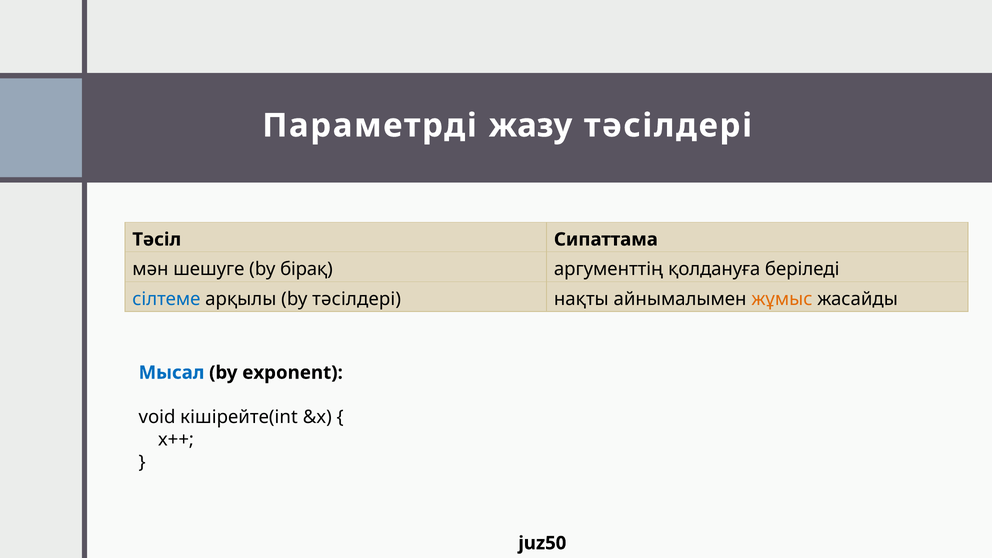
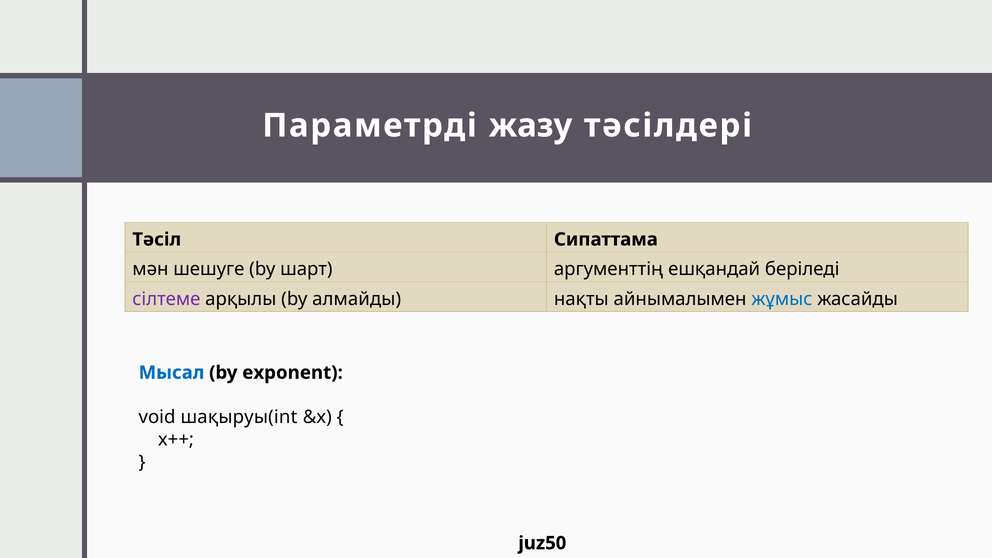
бірақ: бірақ -> шарт
қолдануға: қолдануға -> ешқандай
сілтеме colour: blue -> purple
by тәсілдері: тәсілдері -> алмайды
жұмыс colour: orange -> blue
кішірейте(int: кішірейте(int -> шақыруы(int
